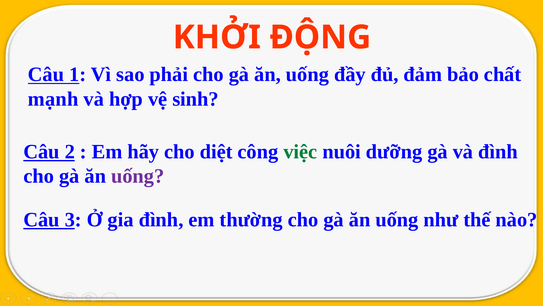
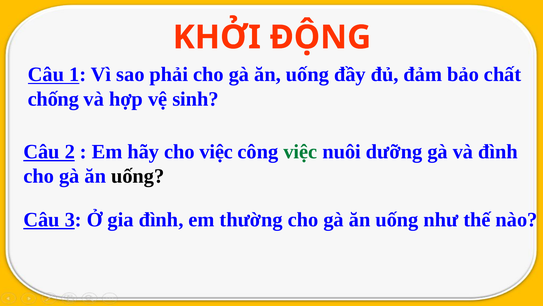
mạnh: mạnh -> chống
cho diệt: diệt -> việc
uống at (138, 176) colour: purple -> black
